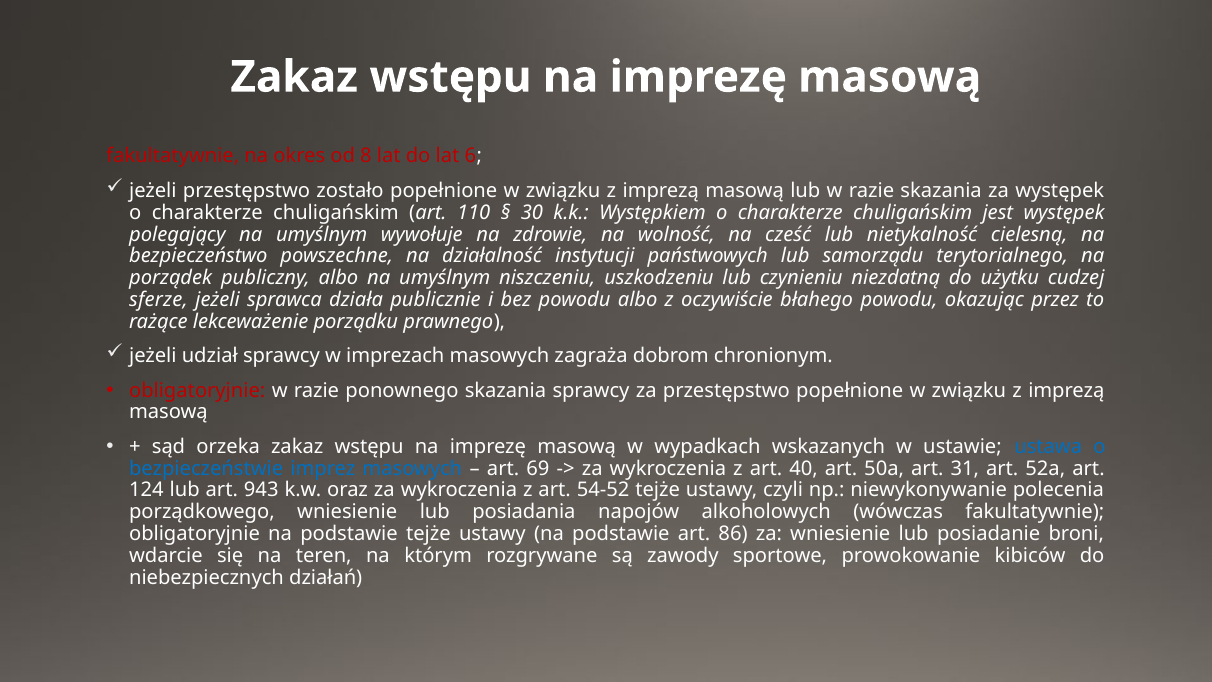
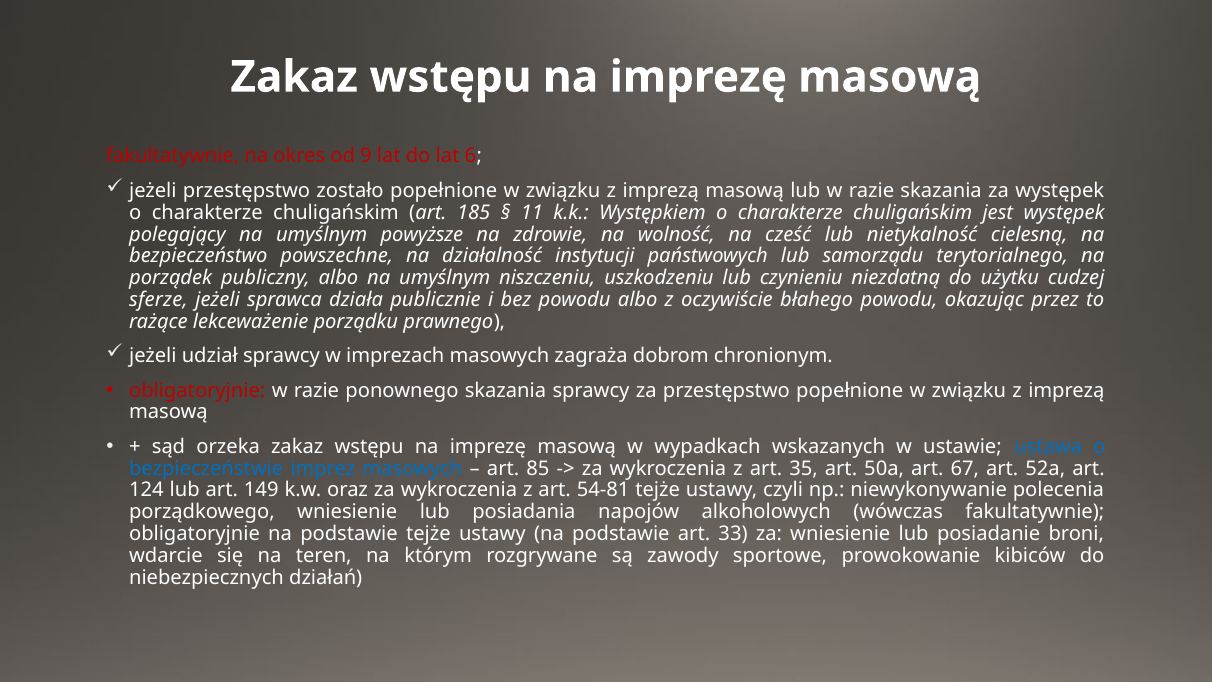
8: 8 -> 9
110: 110 -> 185
30: 30 -> 11
wywołuje: wywołuje -> powyższe
69: 69 -> 85
40: 40 -> 35
31: 31 -> 67
943: 943 -> 149
54-52: 54-52 -> 54-81
86: 86 -> 33
